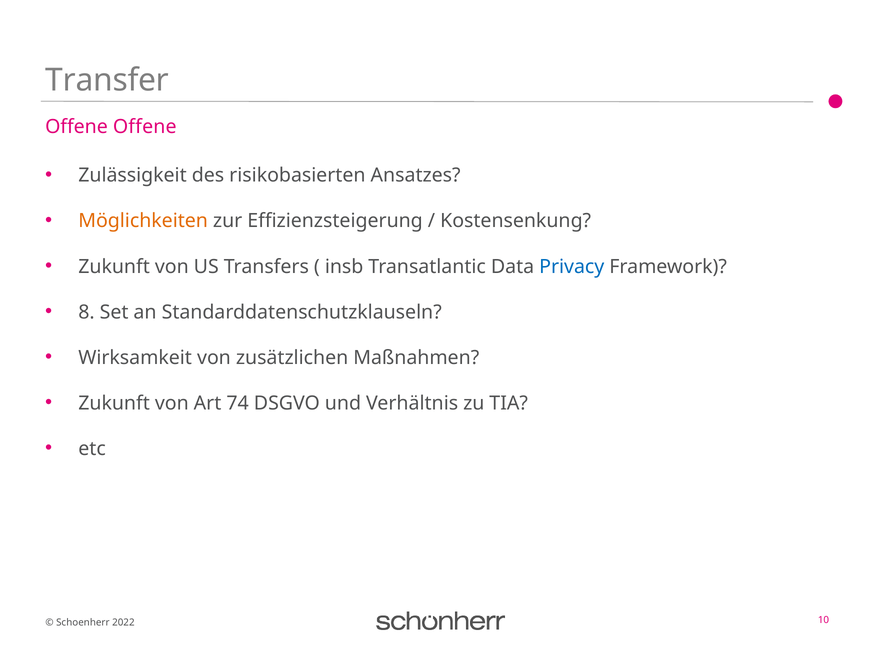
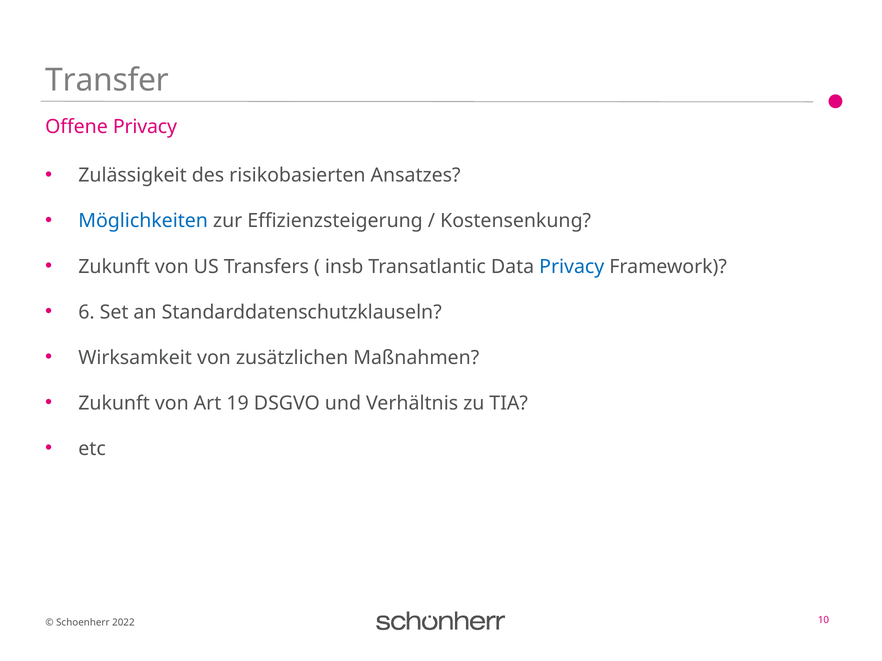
Offene Offene: Offene -> Privacy
Möglichkeiten colour: orange -> blue
8: 8 -> 6
74: 74 -> 19
